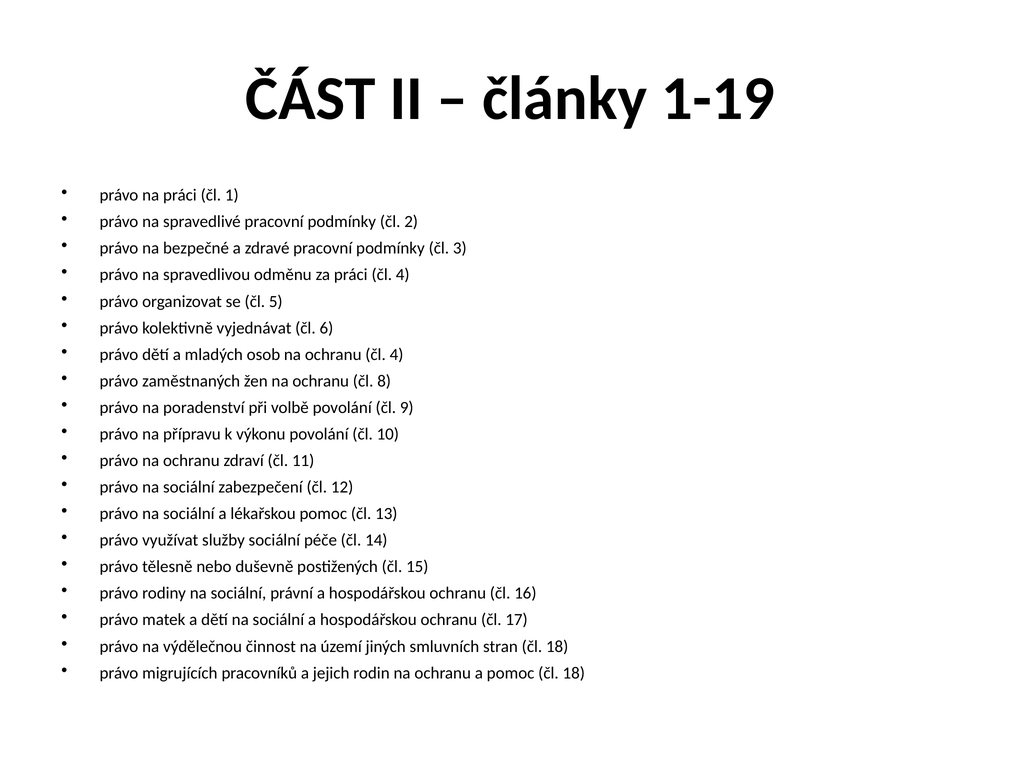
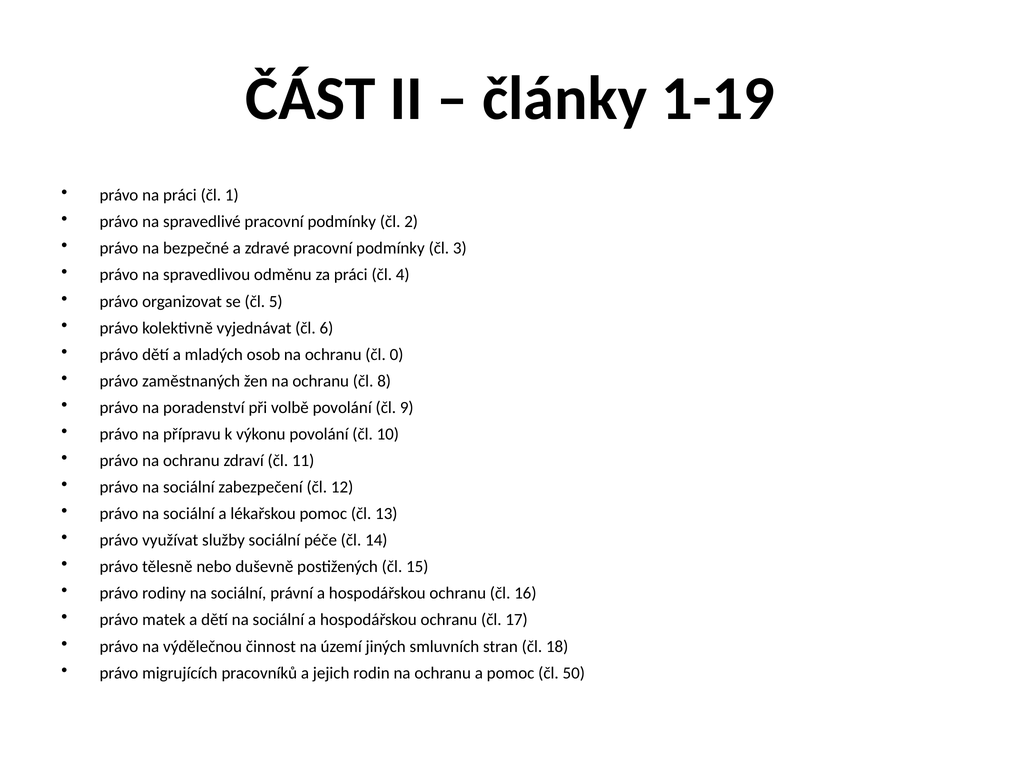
ochranu čl 4: 4 -> 0
pomoc čl 18: 18 -> 50
